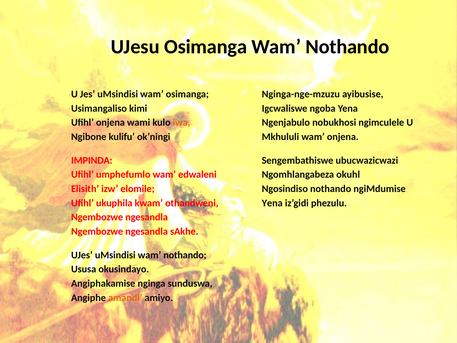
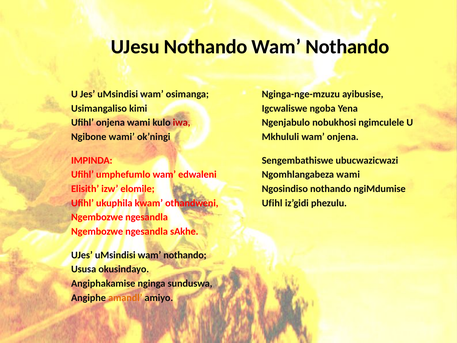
UJesu Osimanga: Osimanga -> Nothando
iwa colour: orange -> red
Ngibone kulifu: kulifu -> wami
Ngomhlangabeza okuhl: okuhl -> wami
Yena at (272, 203): Yena -> Ufihl
